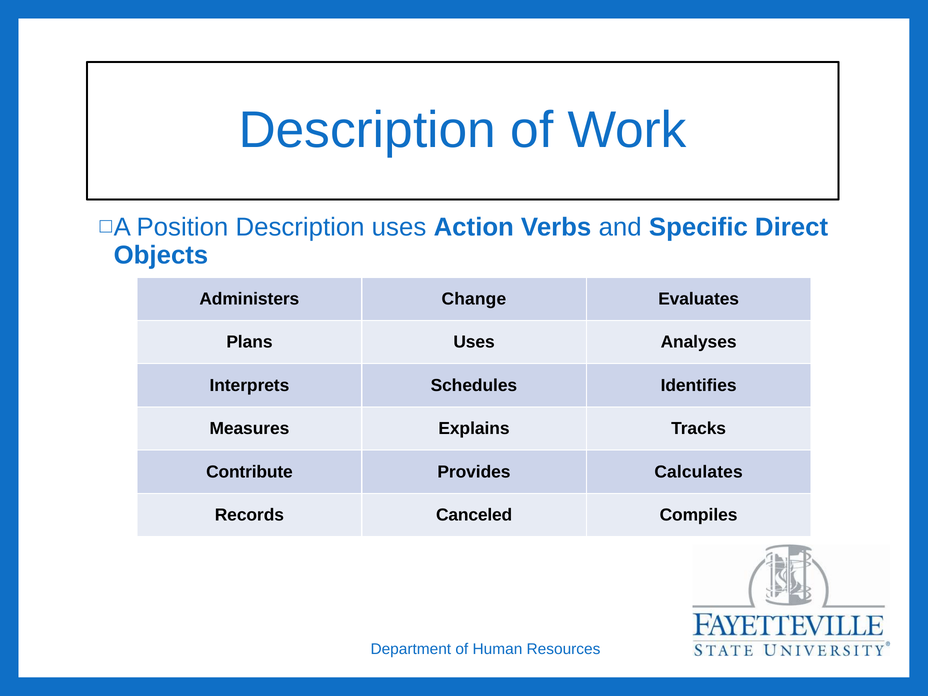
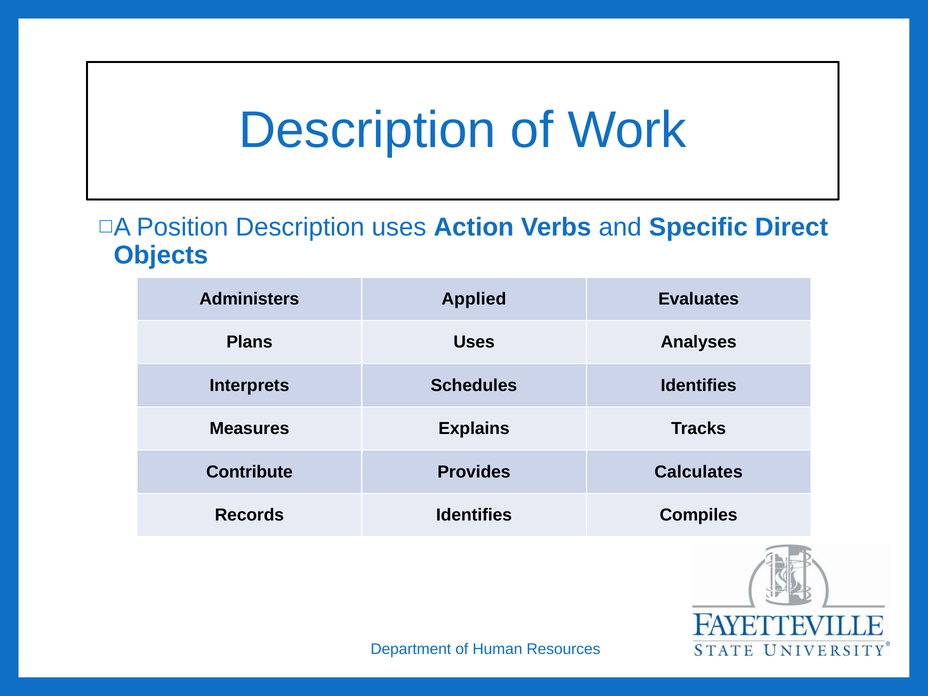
Change: Change -> Applied
Records Canceled: Canceled -> Identifies
